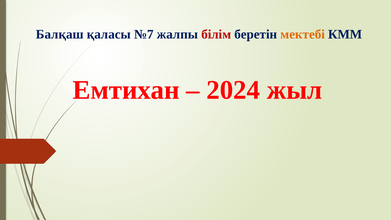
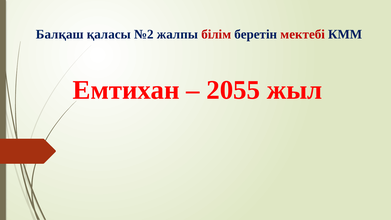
№7: №7 -> №2
мектебі colour: orange -> red
2024: 2024 -> 2055
